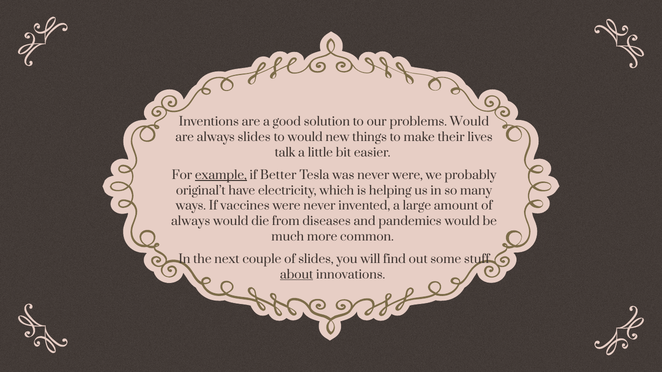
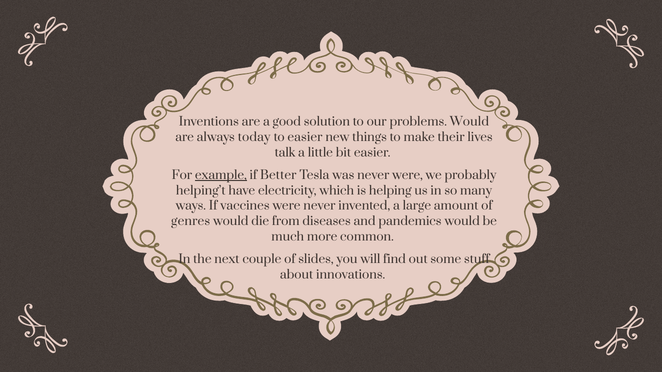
always slides: slides -> today
to would: would -> easier
original’t: original’t -> helping’t
always at (191, 222): always -> genres
about underline: present -> none
